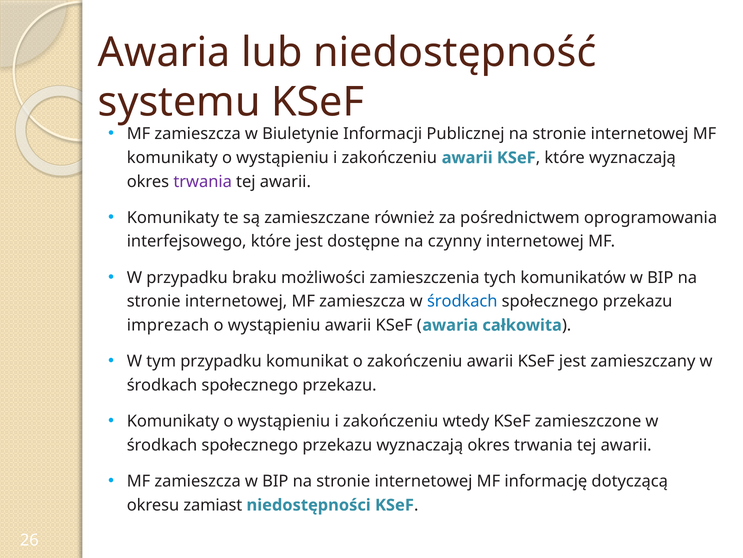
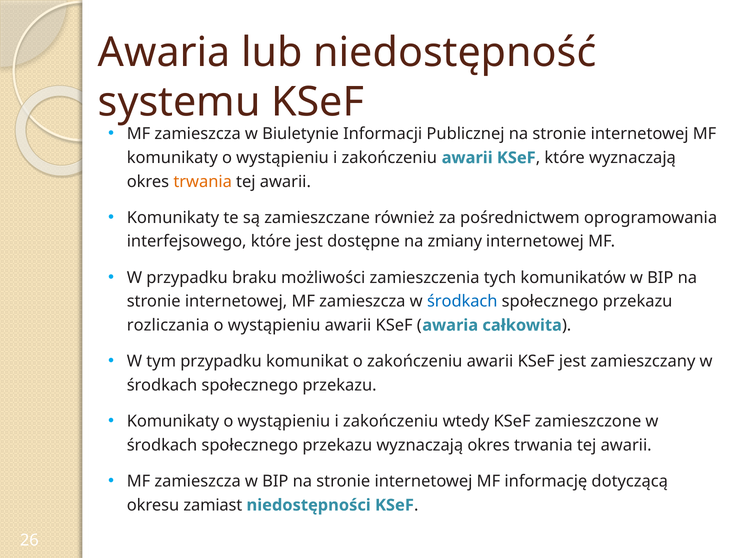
trwania at (203, 181) colour: purple -> orange
czynny: czynny -> zmiany
imprezach: imprezach -> rozliczania
